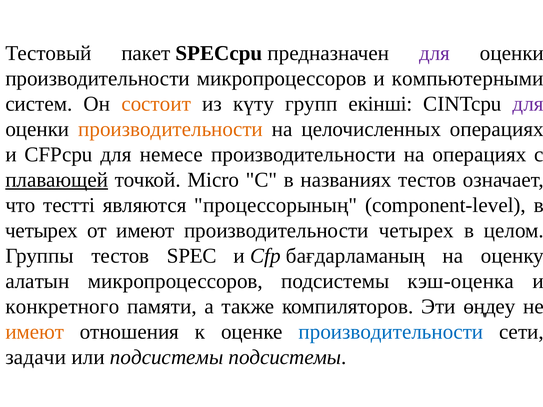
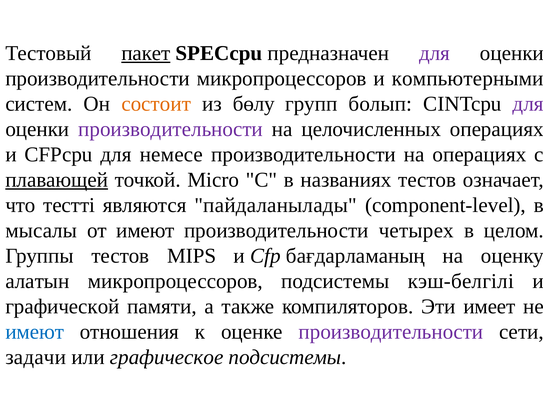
пакет underline: none -> present
күту: күту -> бөлу
екінші: екінші -> болып
производительности at (171, 129) colour: orange -> purple
процессорының: процессорының -> пайдаланылады
четырех at (41, 231): четырех -> мысалы
SPEC: SPEC -> MIPS
кэш-оценка: кэш-оценка -> кэш-белгілі
конкретного: конкретного -> графической
өңдеу: өңдеу -> имеет
имеют at (35, 332) colour: orange -> blue
производительности at (391, 332) colour: blue -> purple
или подсистемы: подсистемы -> графическое
